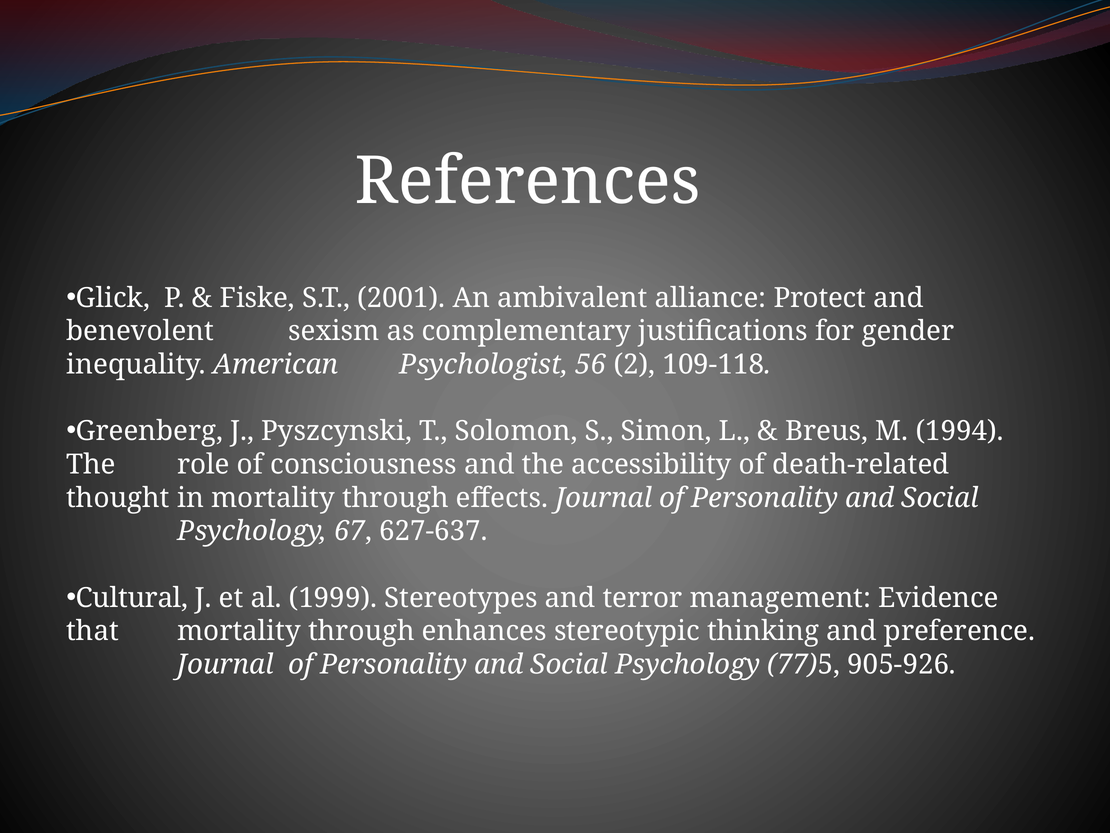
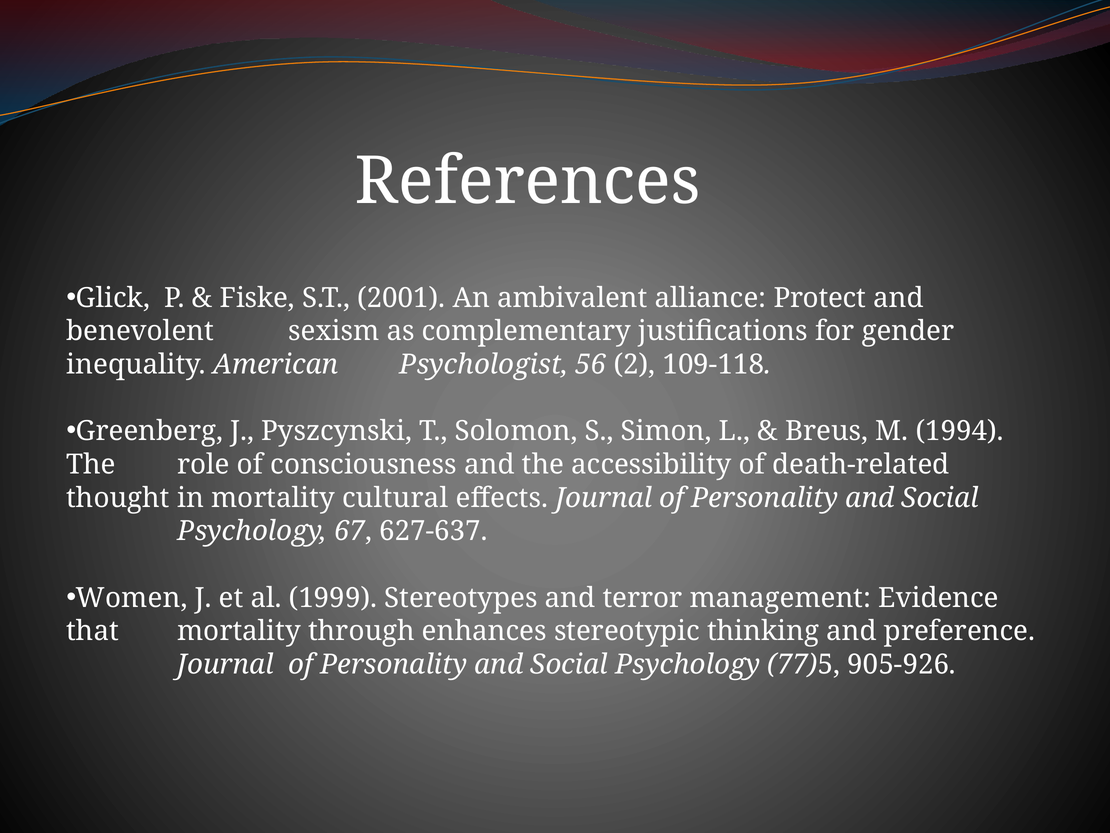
in mortality through: through -> cultural
Cultural: Cultural -> Women
